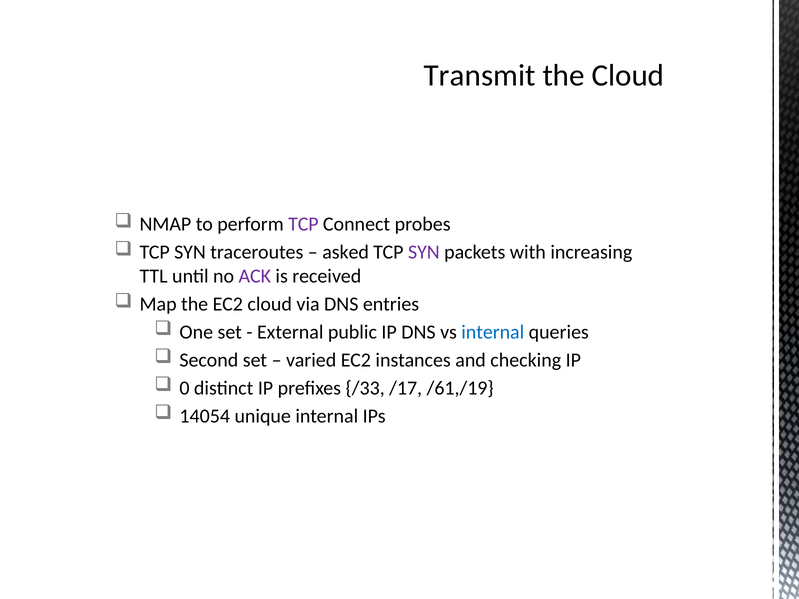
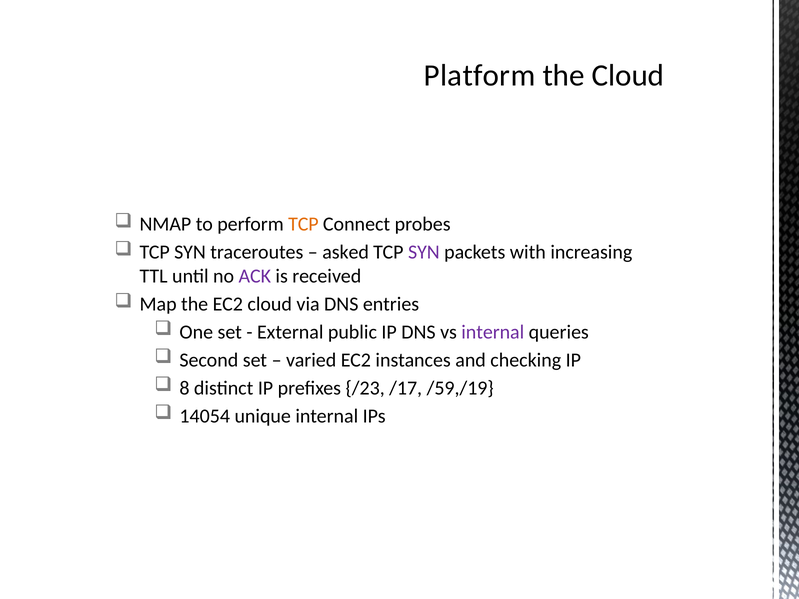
Transmit: Transmit -> Platform
TCP at (303, 224) colour: purple -> orange
internal at (493, 332) colour: blue -> purple
0: 0 -> 8
/33: /33 -> /23
/61,/19: /61,/19 -> /59,/19
